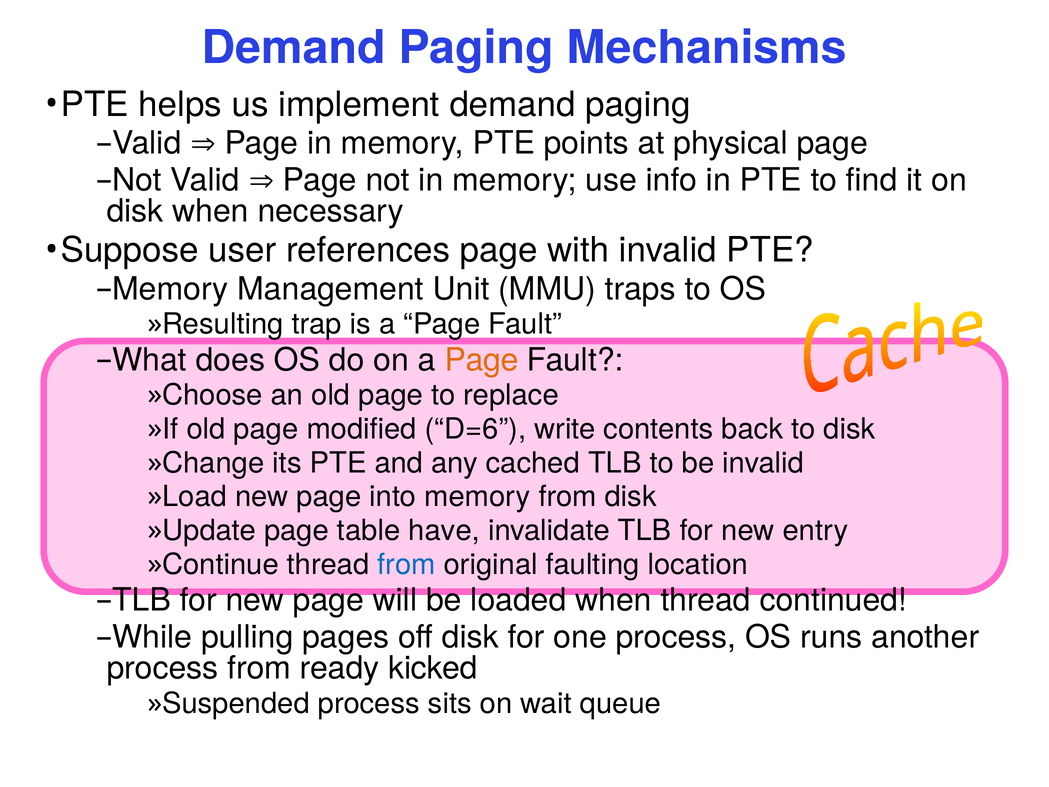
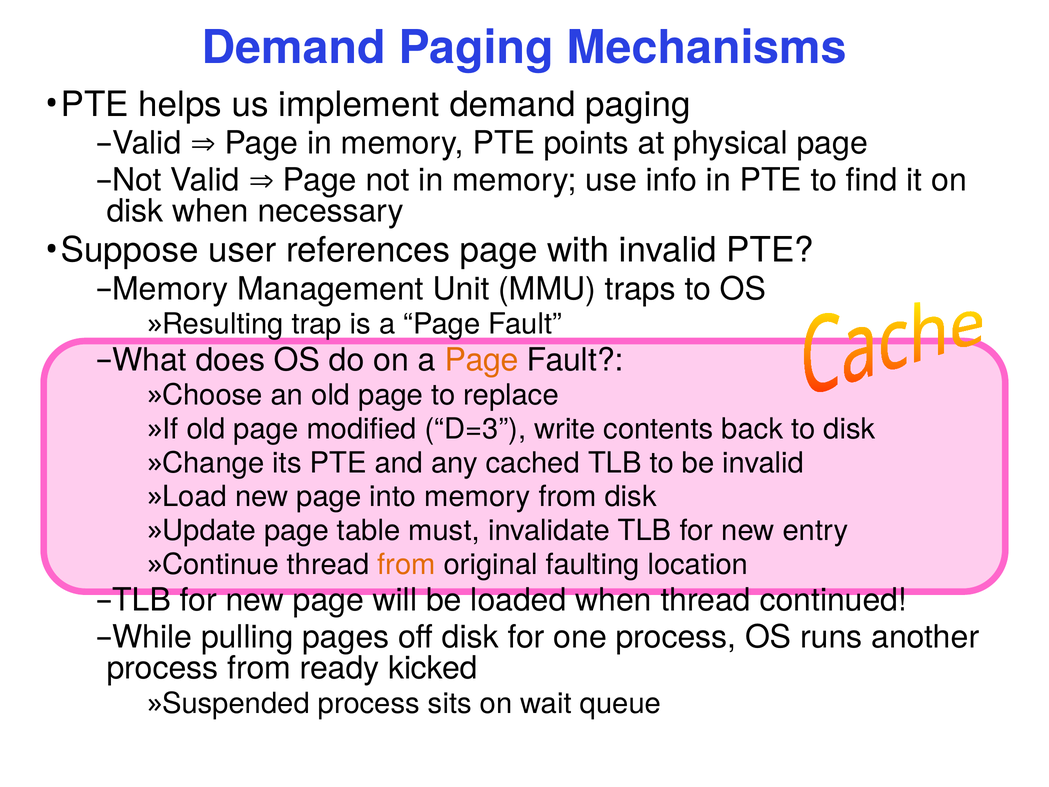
D=6: D=6 -> D=3
have: have -> must
from at (407, 564) colour: blue -> orange
